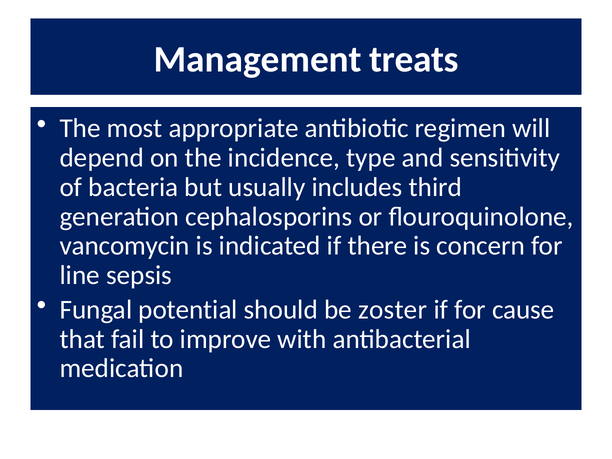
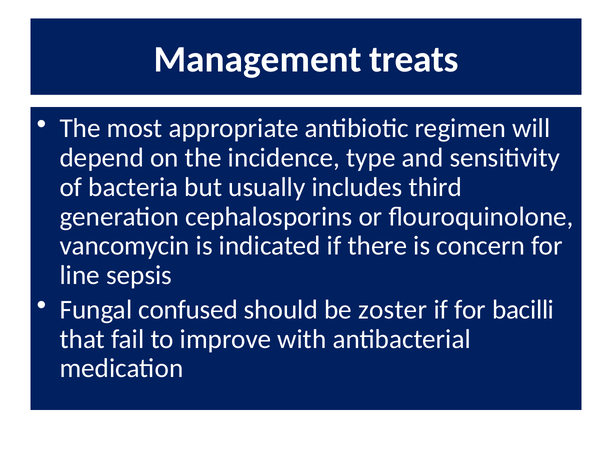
potential: potential -> confused
cause: cause -> bacilli
